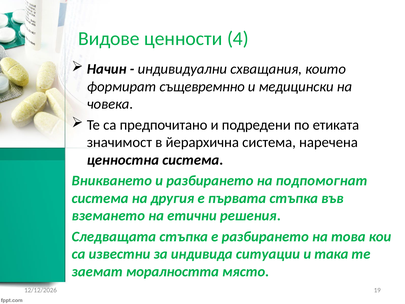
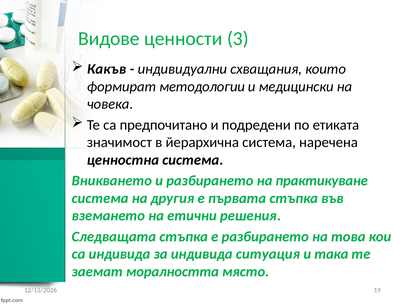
4: 4 -> 3
Начин: Начин -> Какъв
същевремнно: същевремнно -> методологии
подпомогнат: подпомогнат -> практикуване
са известни: известни -> индивида
ситуации: ситуации -> ситуация
